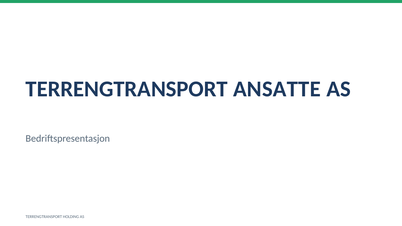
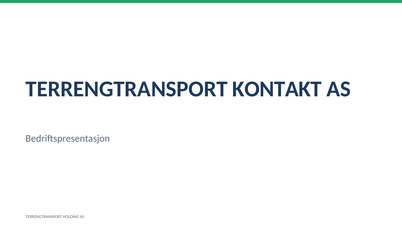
ANSATTE: ANSATTE -> KONTAKT
